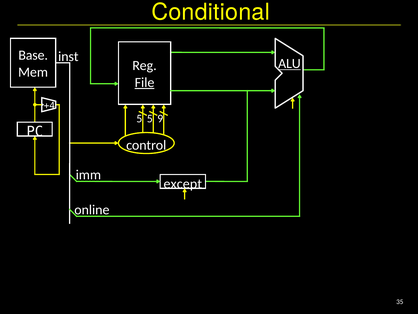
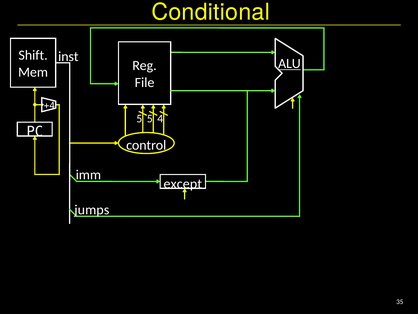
Base: Base -> Shift
File underline: present -> none
9: 9 -> 4
online: online -> jumps
